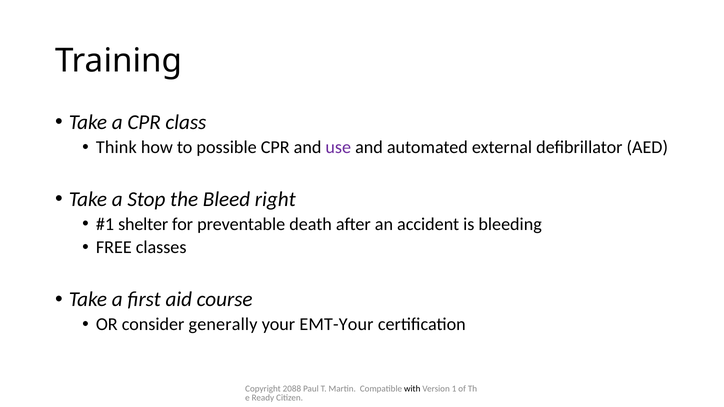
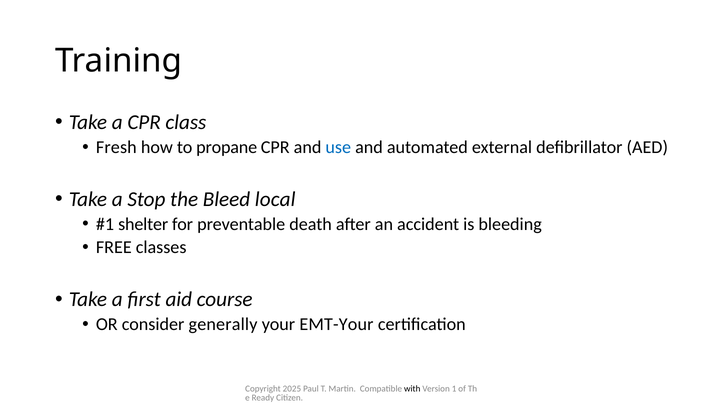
Think: Think -> Fresh
possible: possible -> propane
use colour: purple -> blue
right: right -> local
2088: 2088 -> 2025
